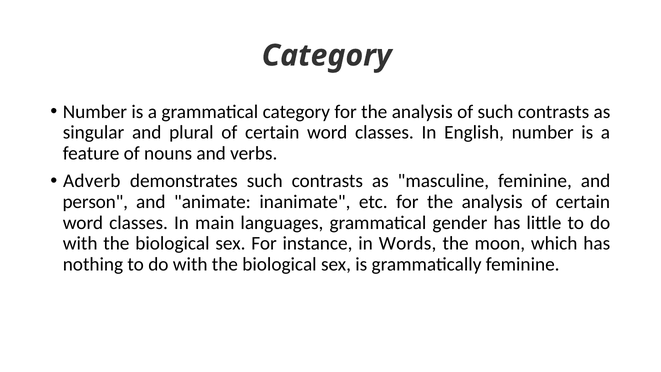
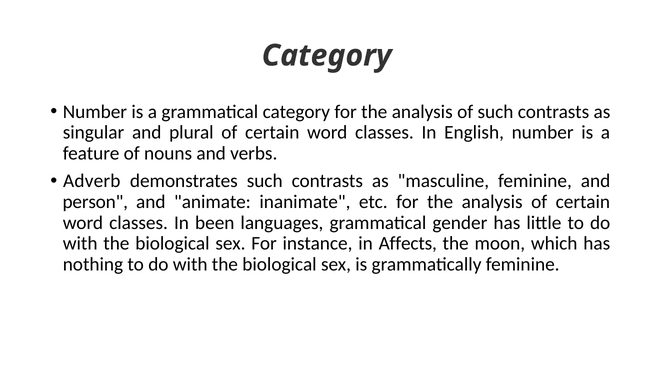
main: main -> been
Words: Words -> Affects
